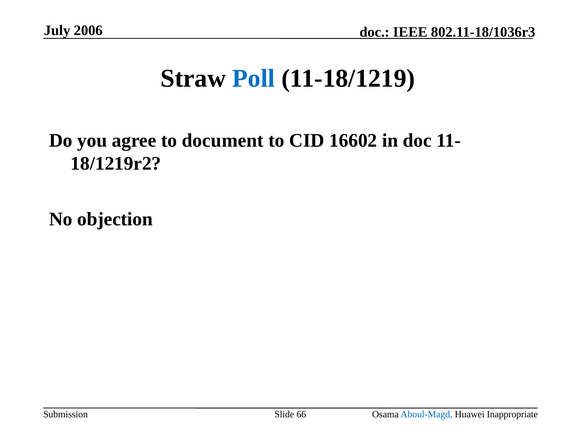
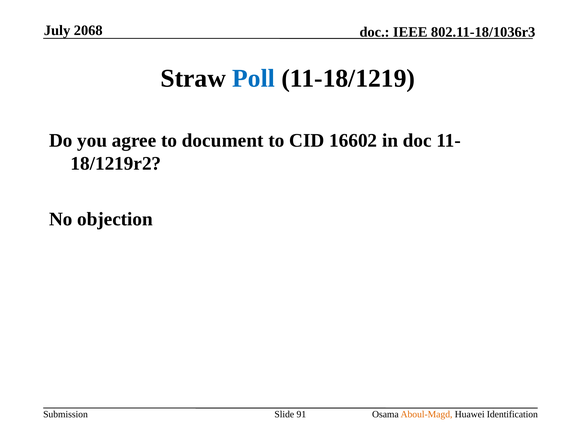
2006: 2006 -> 2068
66: 66 -> 91
Aboul-Magd colour: blue -> orange
Inappropriate: Inappropriate -> Identification
